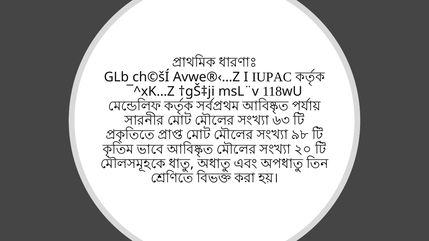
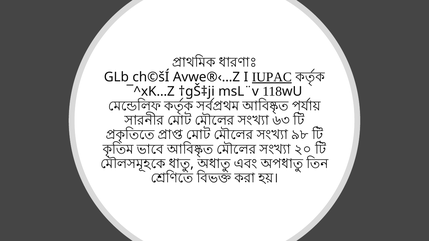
IUPAC underline: none -> present
